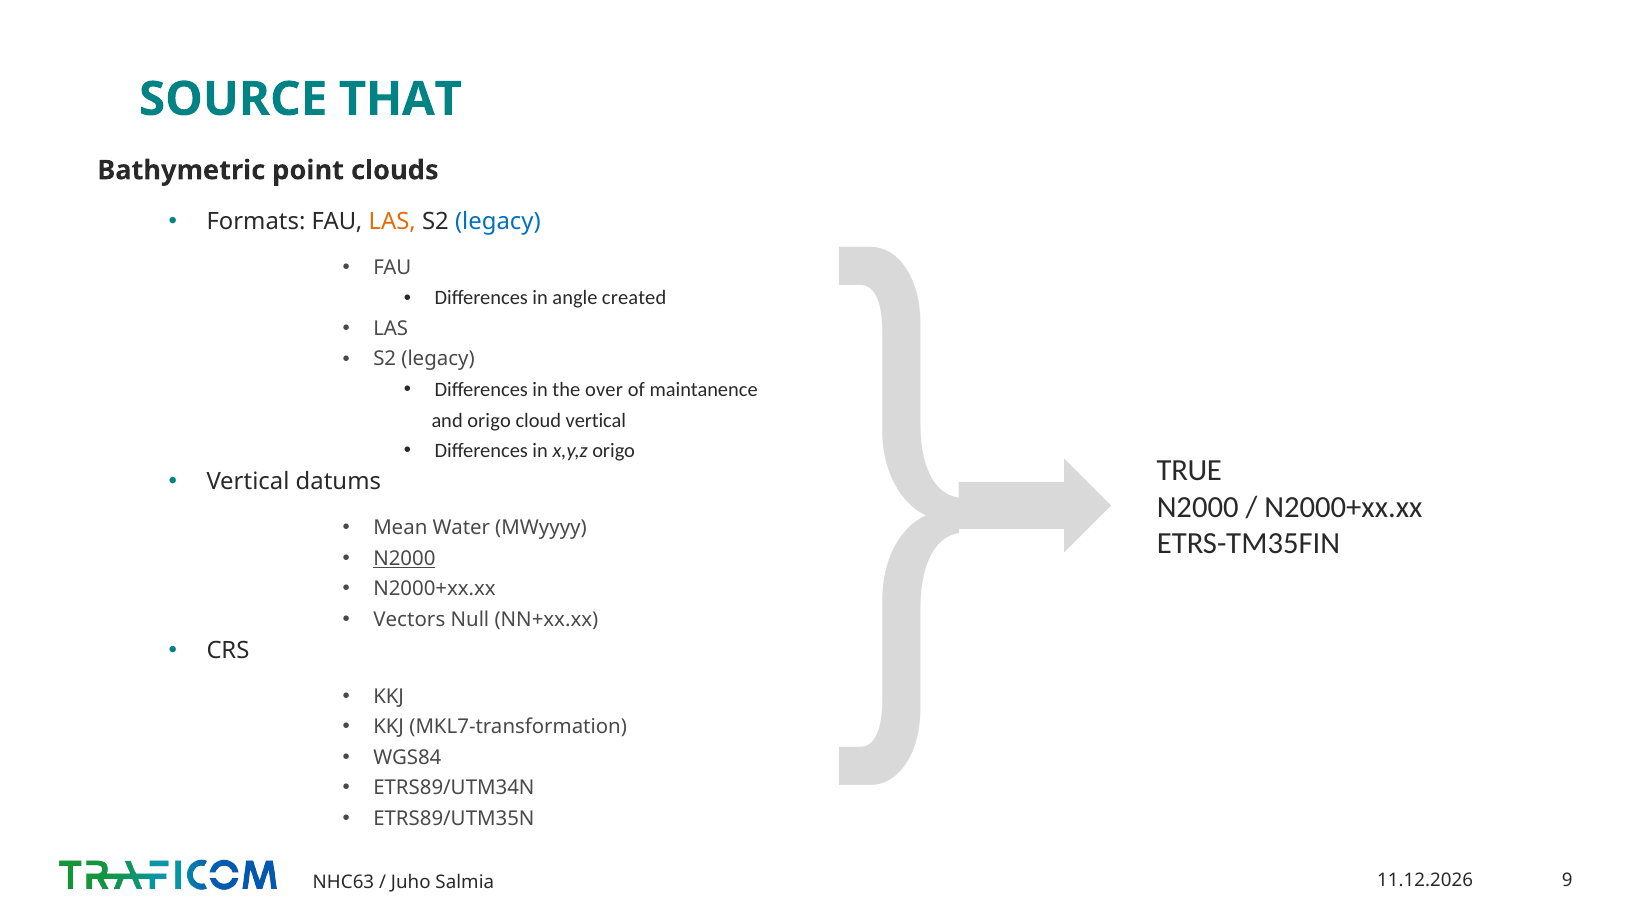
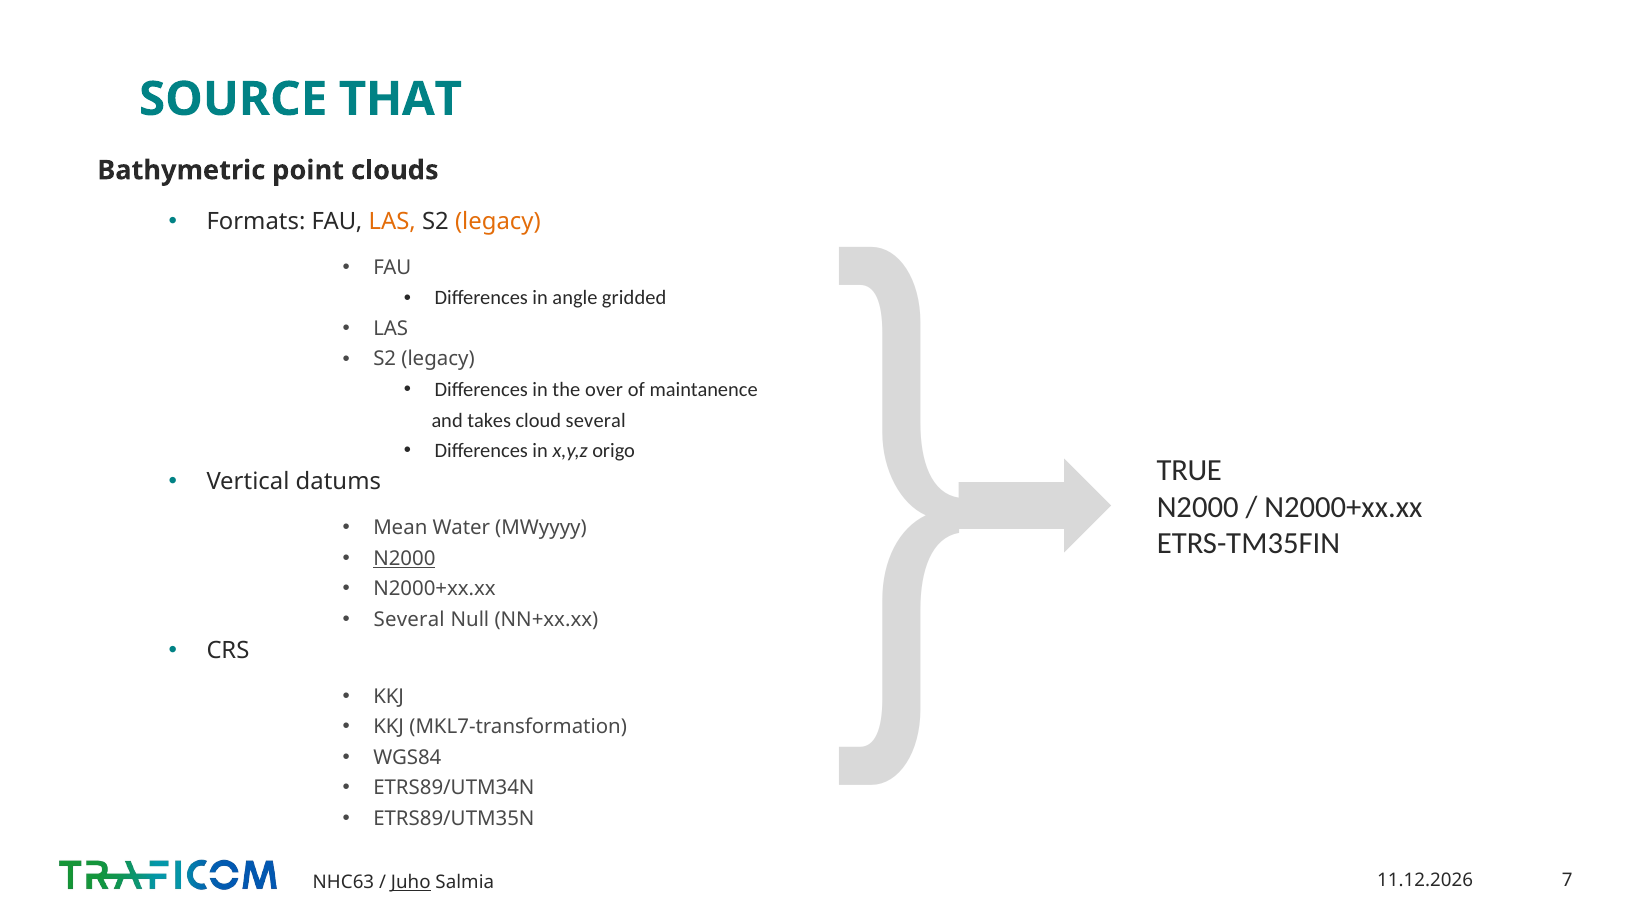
legacy at (498, 222) colour: blue -> orange
created: created -> gridded
and origo: origo -> takes
cloud vertical: vertical -> several
Vectors at (409, 620): Vectors -> Several
9: 9 -> 7
Juho underline: none -> present
